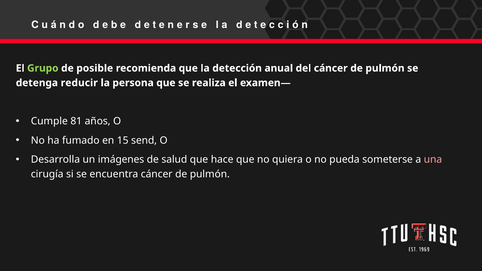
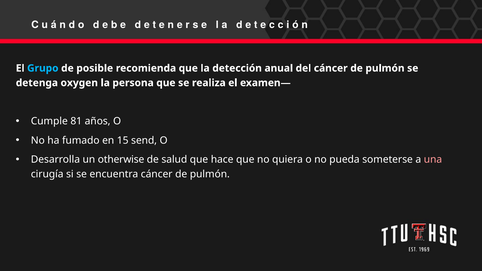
Grupo colour: light green -> light blue
reducir: reducir -> oxygen
imágenes: imágenes -> otherwise
